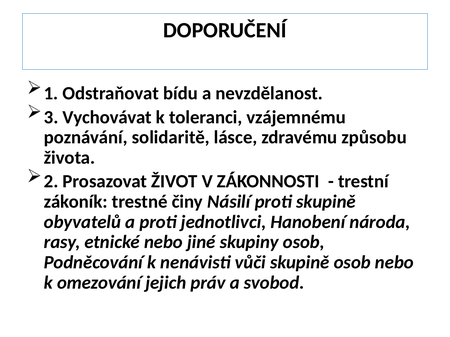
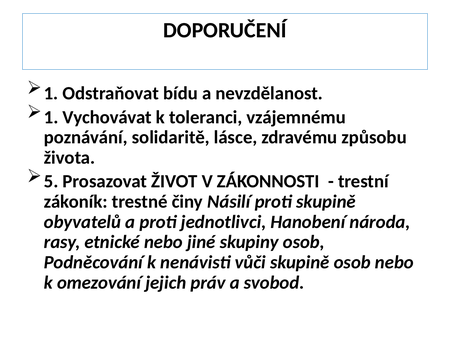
3 at (51, 117): 3 -> 1
2: 2 -> 5
